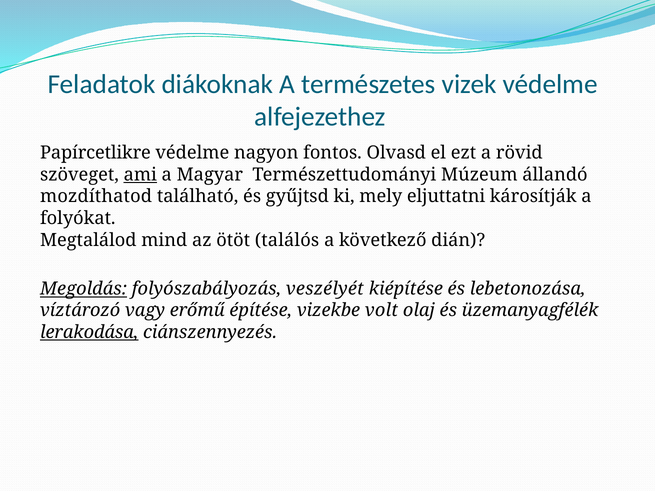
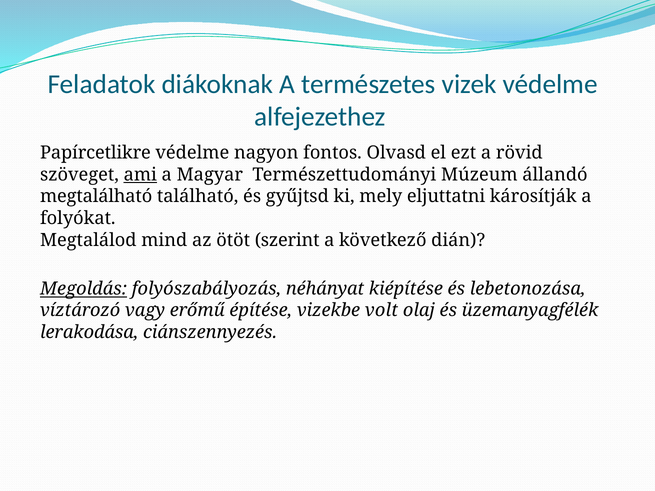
mozdíthatod: mozdíthatod -> megtalálható
találós: találós -> szerint
veszélyét: veszélyét -> néhányat
lerakodása underline: present -> none
